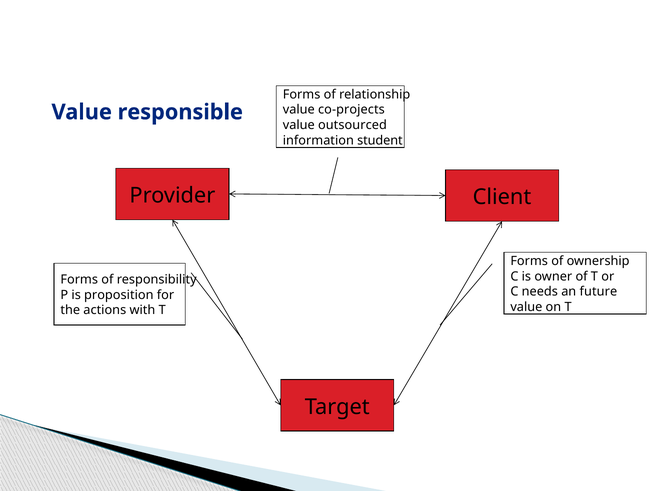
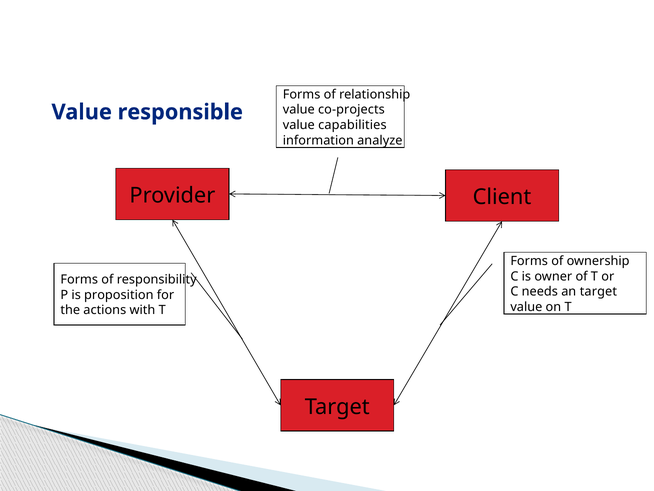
outsourced: outsourced -> capabilities
student: student -> analyze
an future: future -> target
